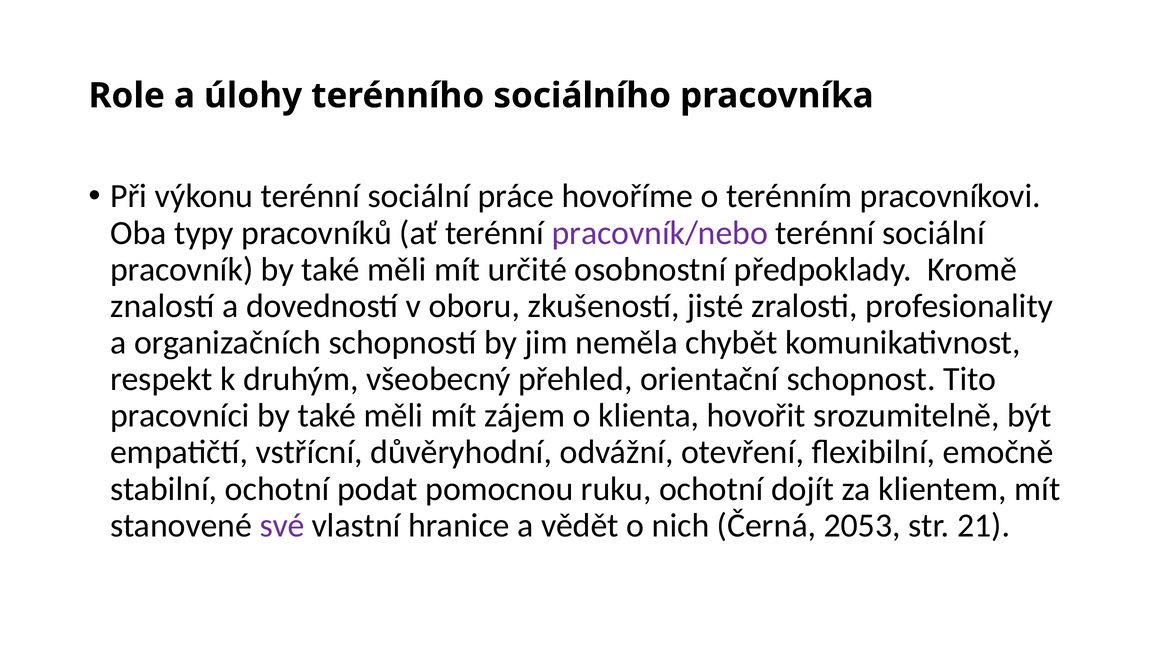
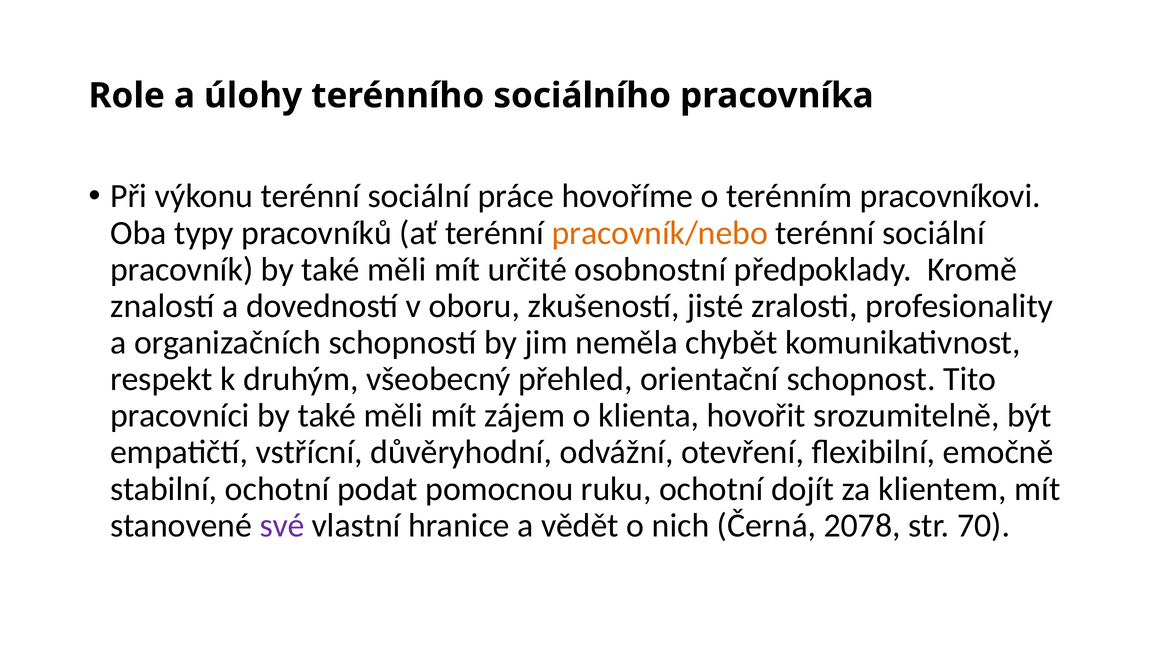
pracovník/nebo colour: purple -> orange
2053: 2053 -> 2078
21: 21 -> 70
